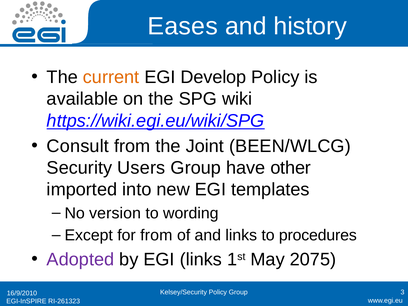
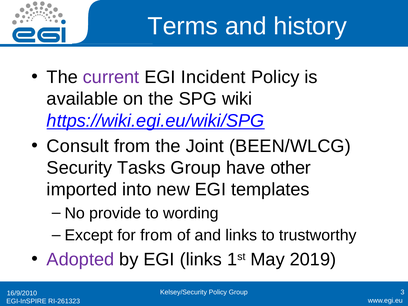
Eases: Eases -> Terms
current colour: orange -> purple
Develop: Develop -> Incident
Users: Users -> Tasks
version: version -> provide
procedures: procedures -> trustworthy
2075: 2075 -> 2019
